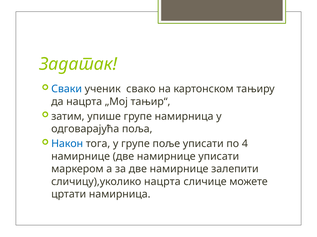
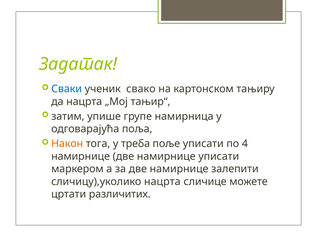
Након colour: blue -> orange
у групе: групе -> треба
цртати намирница: намирница -> различитих
